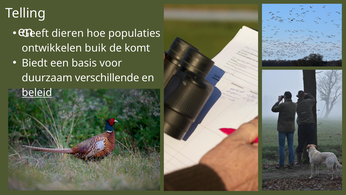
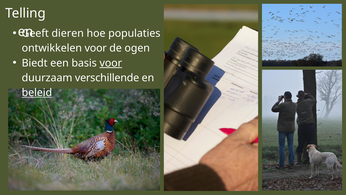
ontwikkelen buik: buik -> voor
komt: komt -> ogen
voor at (111, 63) underline: none -> present
